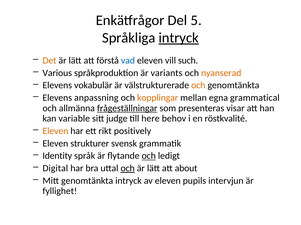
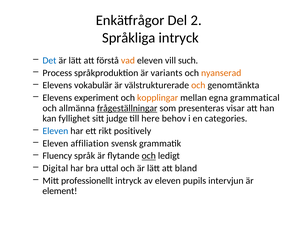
5: 5 -> 2
intryck at (179, 38) underline: present -> none
Det colour: orange -> blue
vad colour: blue -> orange
Various: Various -> Process
anpassning: anpassning -> experiment
variable: variable -> fyllighet
röstkvalité: röstkvalité -> categories
Eleven at (55, 131) colour: orange -> blue
strukturer: strukturer -> affiliation
Identity: Identity -> Fluency
och at (128, 169) underline: present -> none
about: about -> bland
Mitt genomtänkta: genomtänkta -> professionellt
fyllighet: fyllighet -> element
